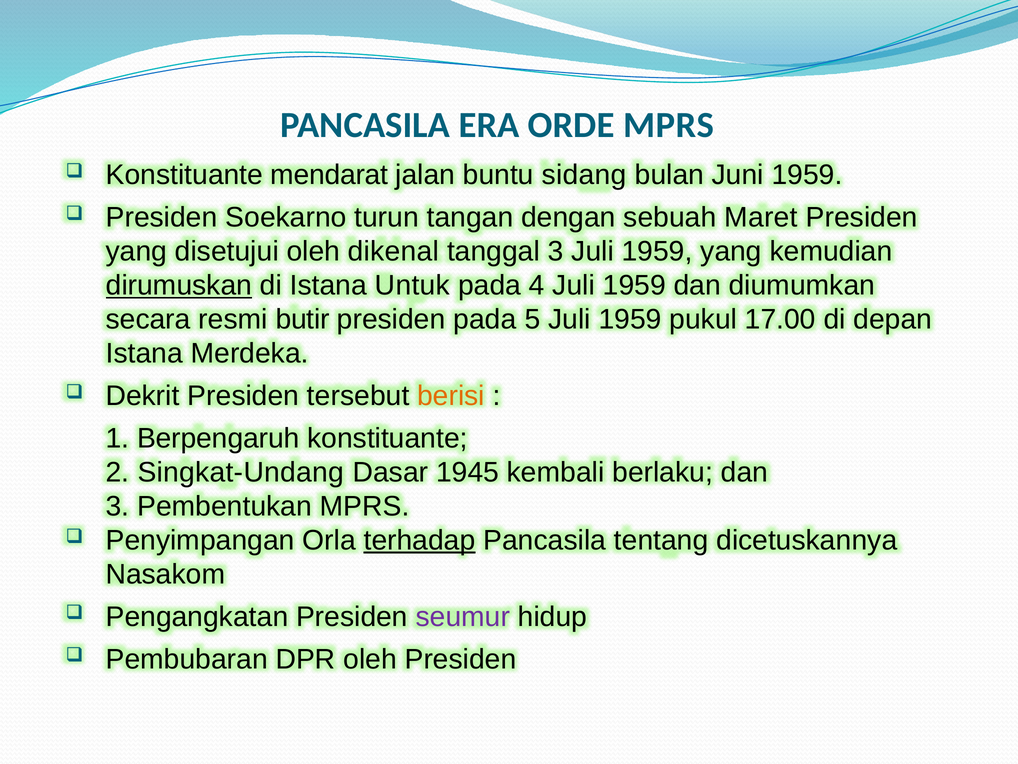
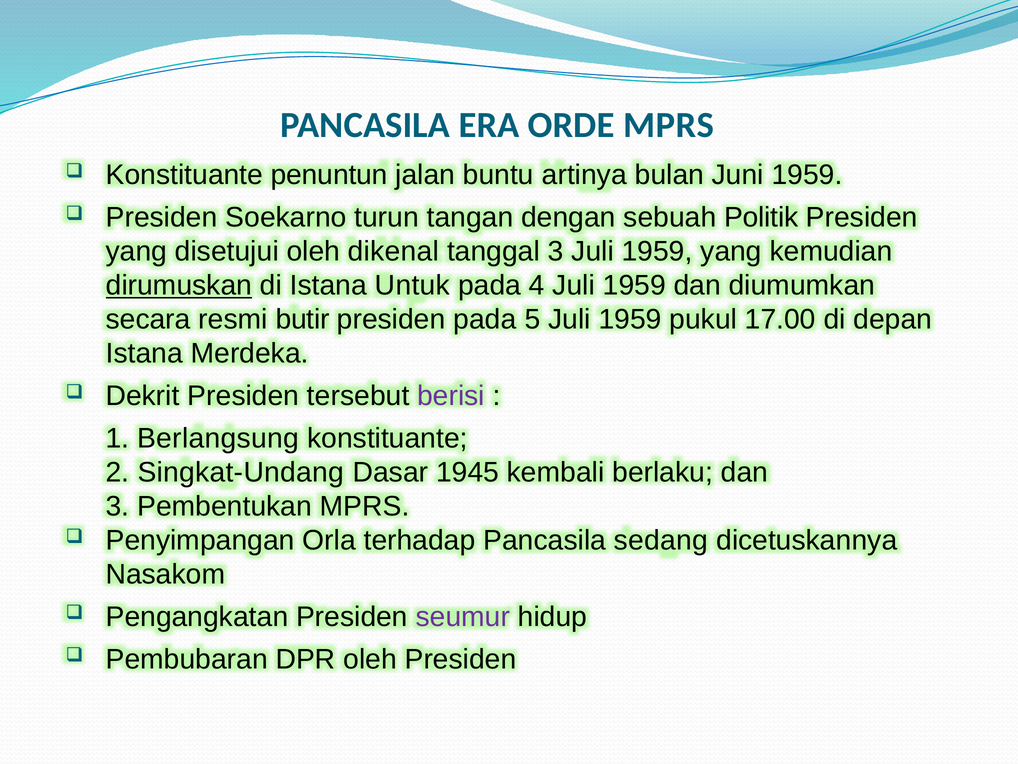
mendarat: mendarat -> penuntun
sidang: sidang -> artinya
Maret: Maret -> Politik
berisi colour: orange -> purple
Berpengaruh: Berpengaruh -> Berlangsung
terhadap underline: present -> none
tentang: tentang -> sedang
